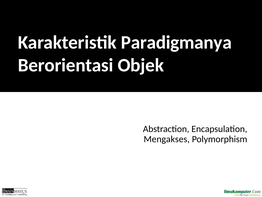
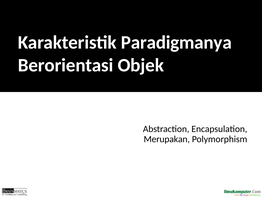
Mengakses: Mengakses -> Merupakan
